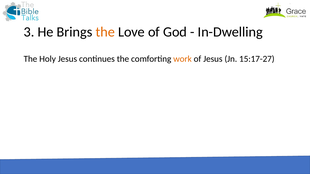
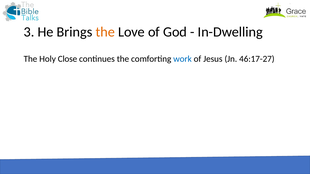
Holy Jesus: Jesus -> Close
work colour: orange -> blue
15:17-27: 15:17-27 -> 46:17-27
